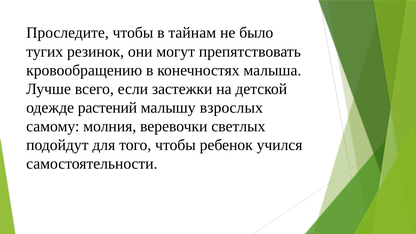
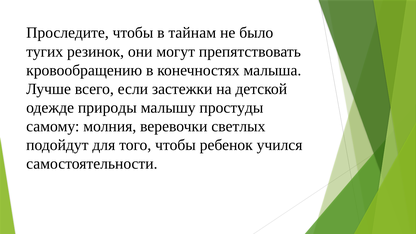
растений: растений -> природы
взрослых: взрослых -> простуды
